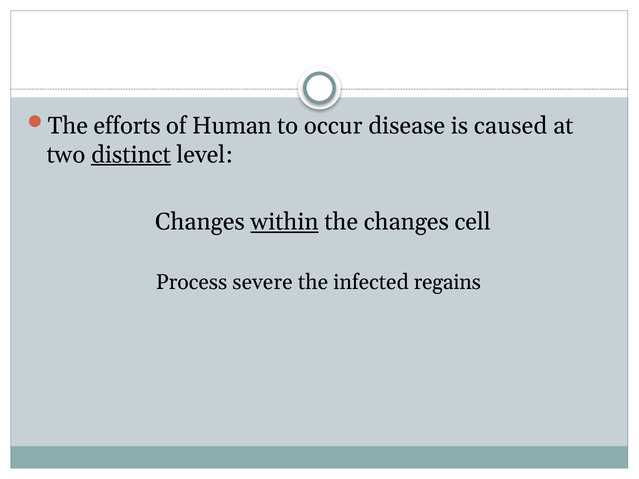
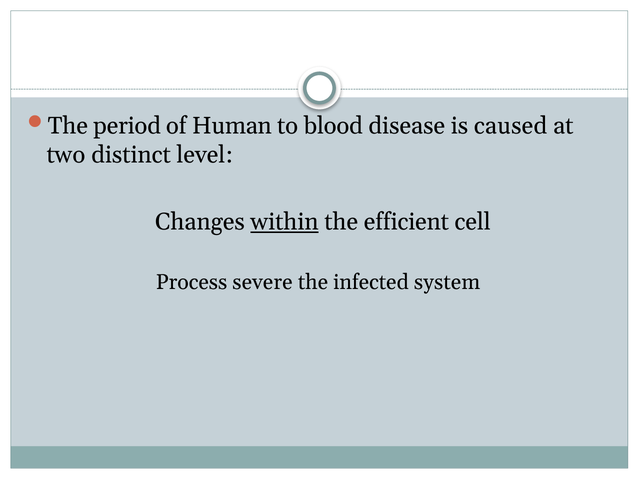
efforts: efforts -> period
occur: occur -> blood
distinct underline: present -> none
the changes: changes -> efficient
regains: regains -> system
